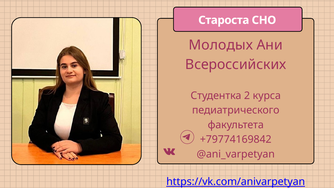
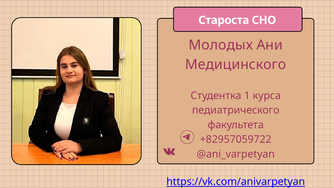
Всероссийских: Всероссийских -> Медицинского
2: 2 -> 1
+79774169842: +79774169842 -> +82957059722
